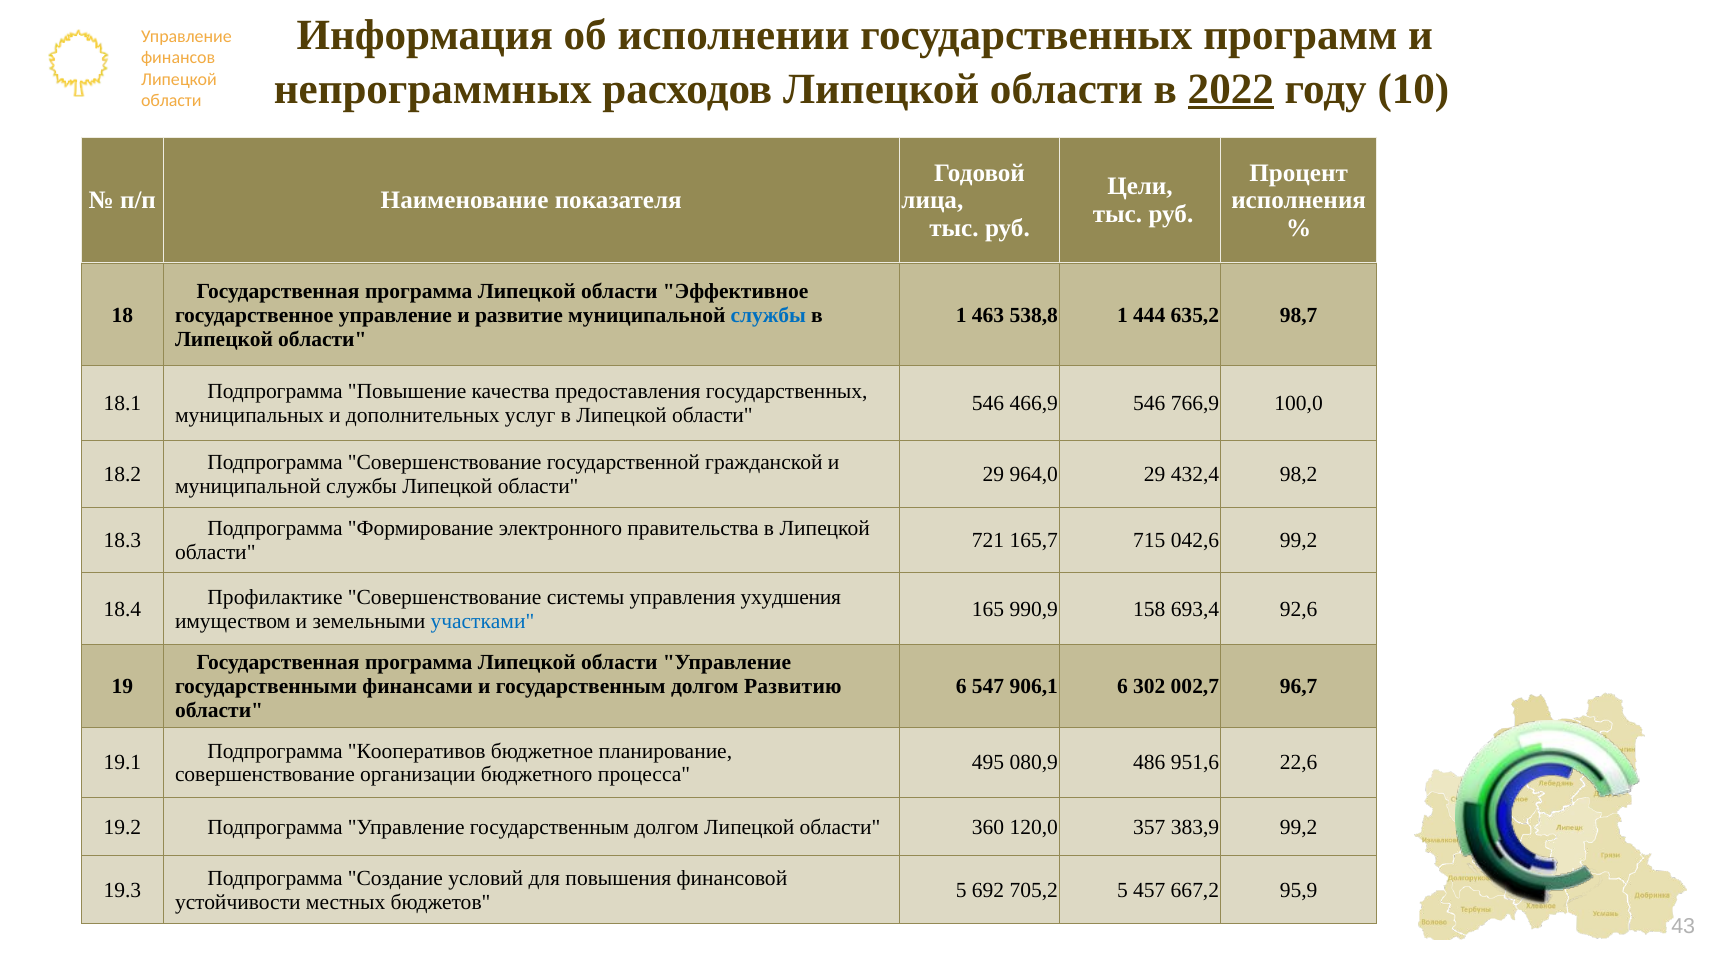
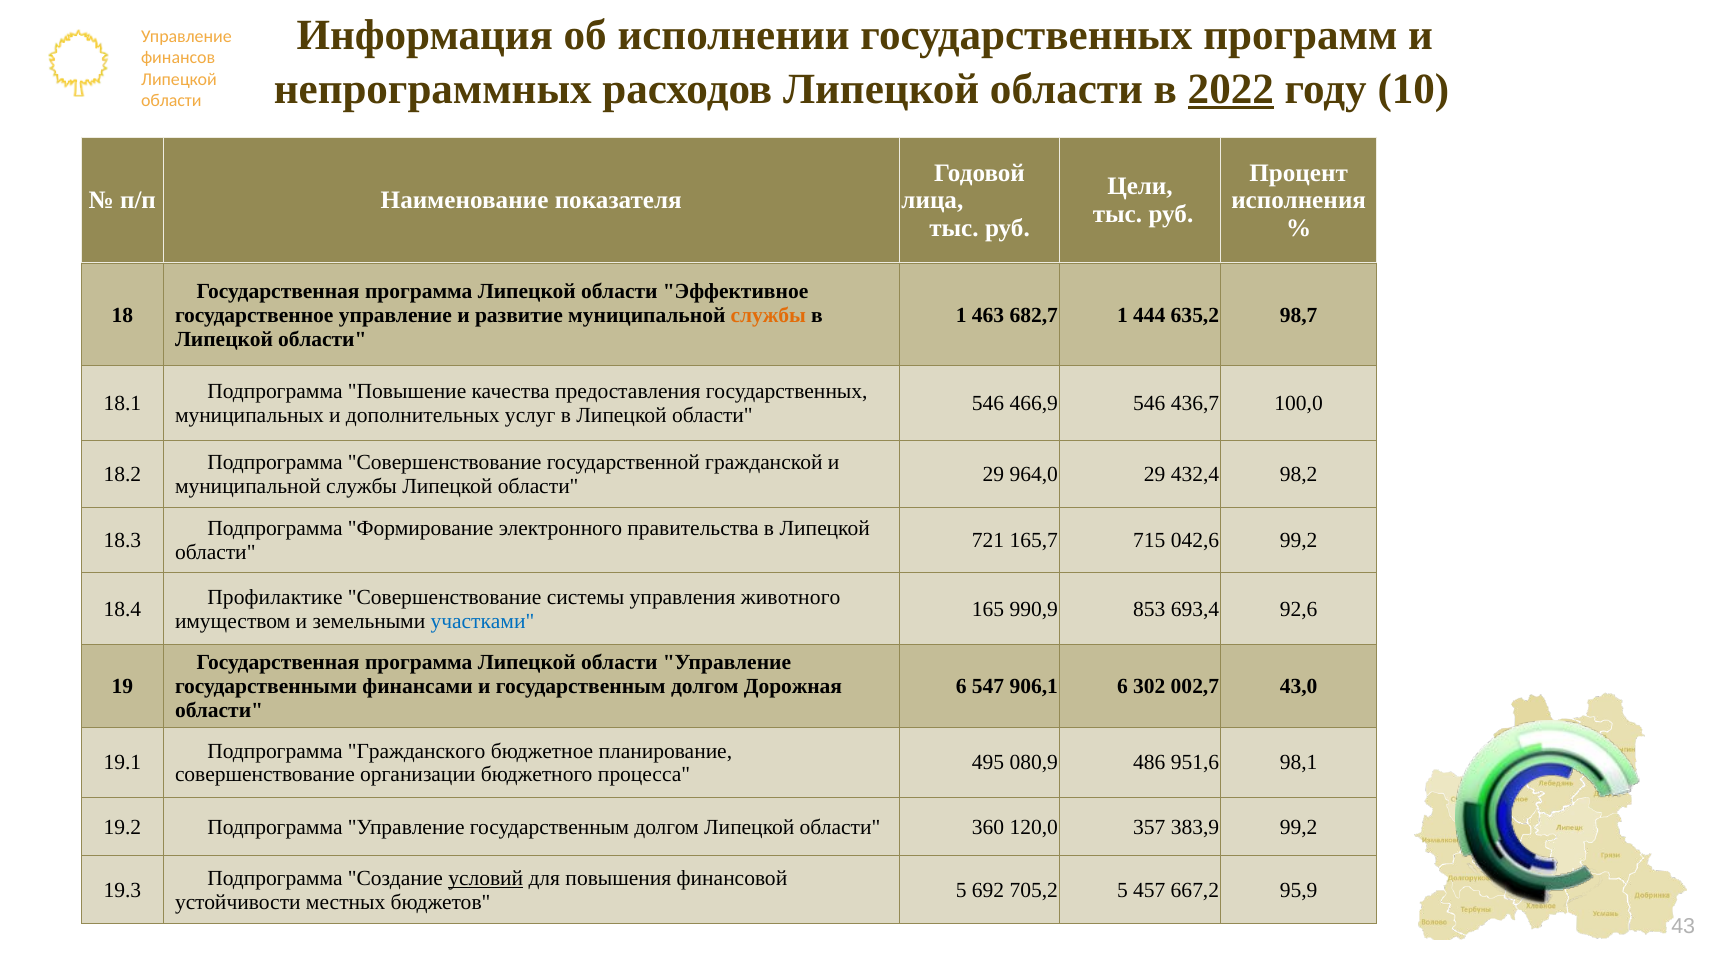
службы at (768, 315) colour: blue -> orange
538,8: 538,8 -> 682,7
766,9: 766,9 -> 436,7
ухудшения: ухудшения -> животного
158: 158 -> 853
Развитию: Развитию -> Дорожная
96,7: 96,7 -> 43,0
Кооперативов: Кооперативов -> Гражданского
22,6: 22,6 -> 98,1
условий underline: none -> present
